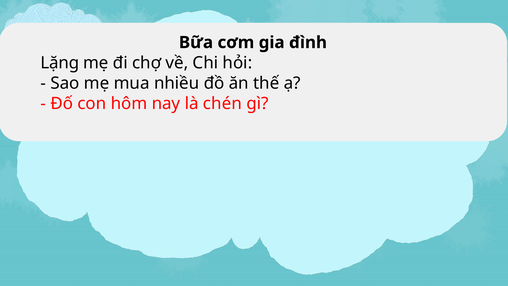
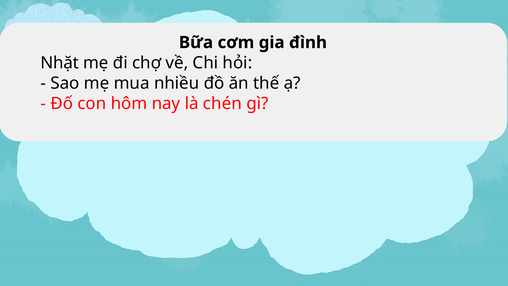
Lặng: Lặng -> Nhặt
